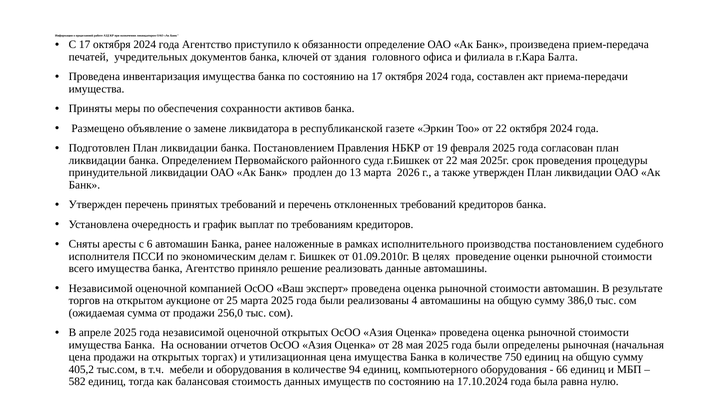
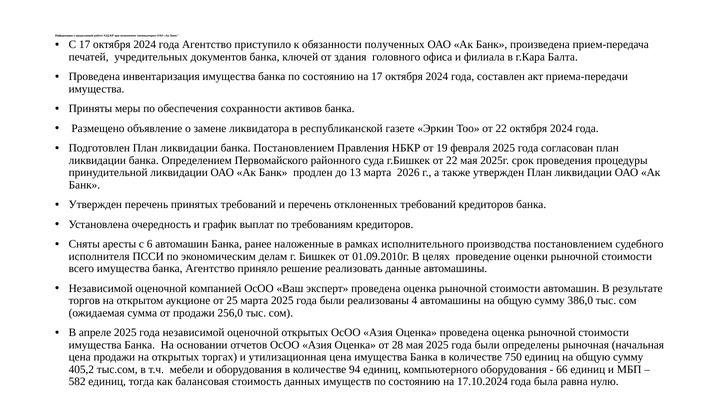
определение: определение -> полученных
